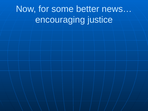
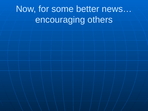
justice: justice -> others
